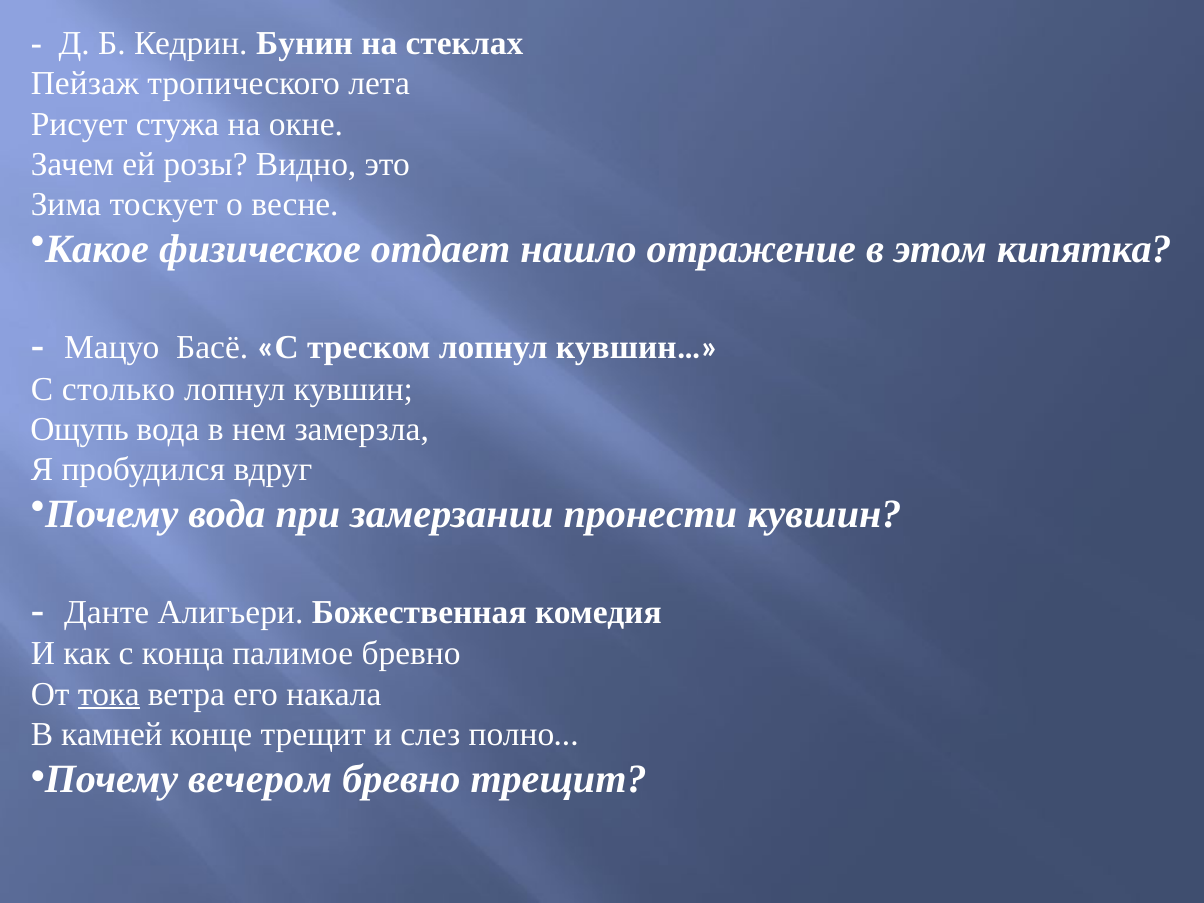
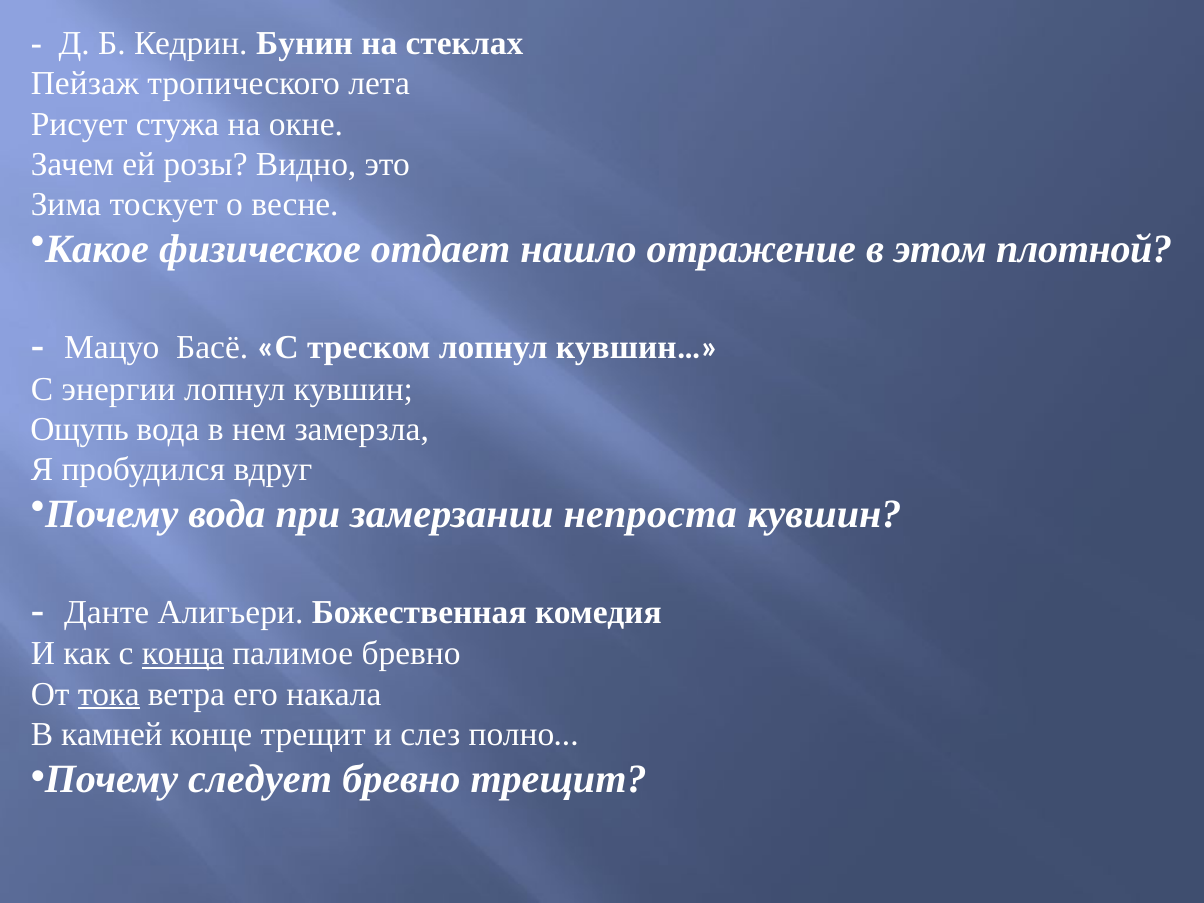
кипятка: кипятка -> плотной
столько: столько -> энергии
пронести: пронести -> непроста
конца underline: none -> present
вечером: вечером -> следует
